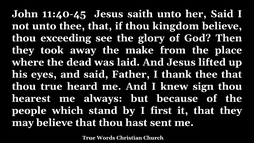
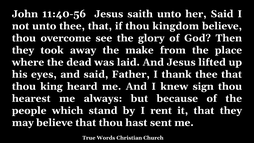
11:40-45: 11:40-45 -> 11:40-56
exceeding: exceeding -> overcome
thou true: true -> king
first: first -> rent
